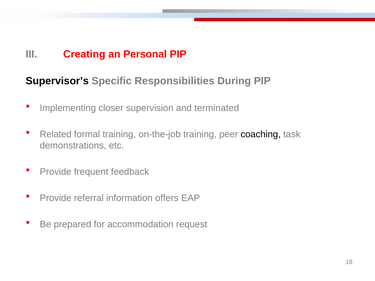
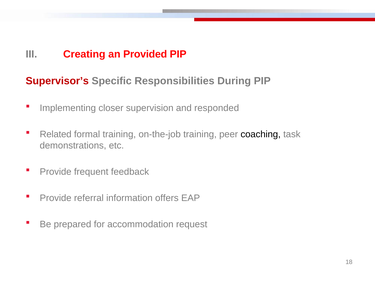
Personal: Personal -> Provided
Supervisor’s colour: black -> red
terminated: terminated -> responded
